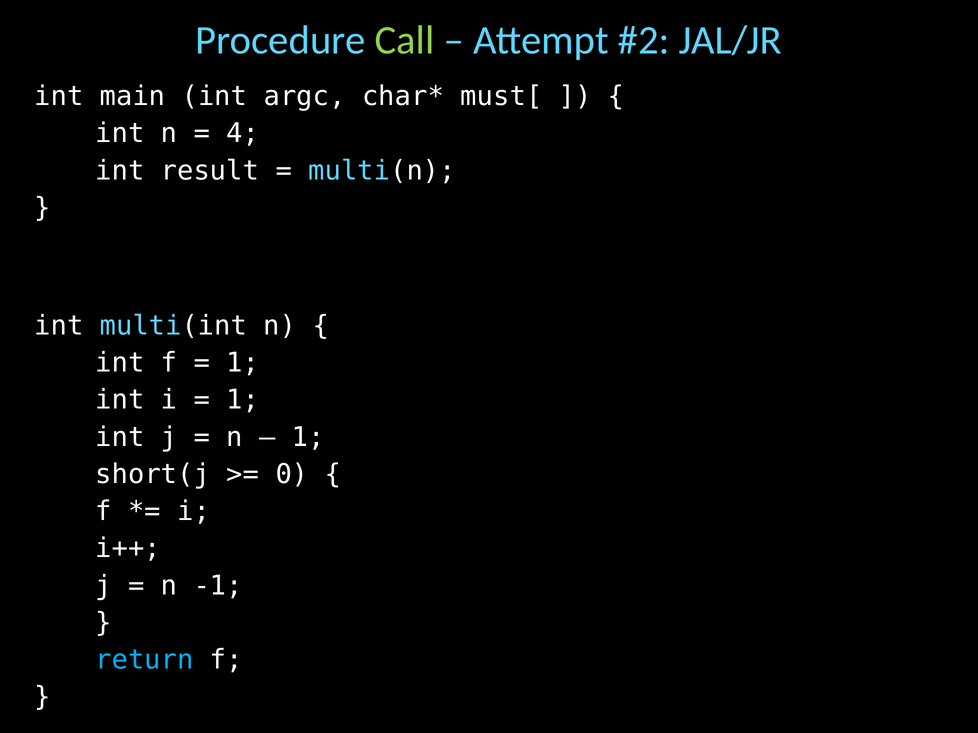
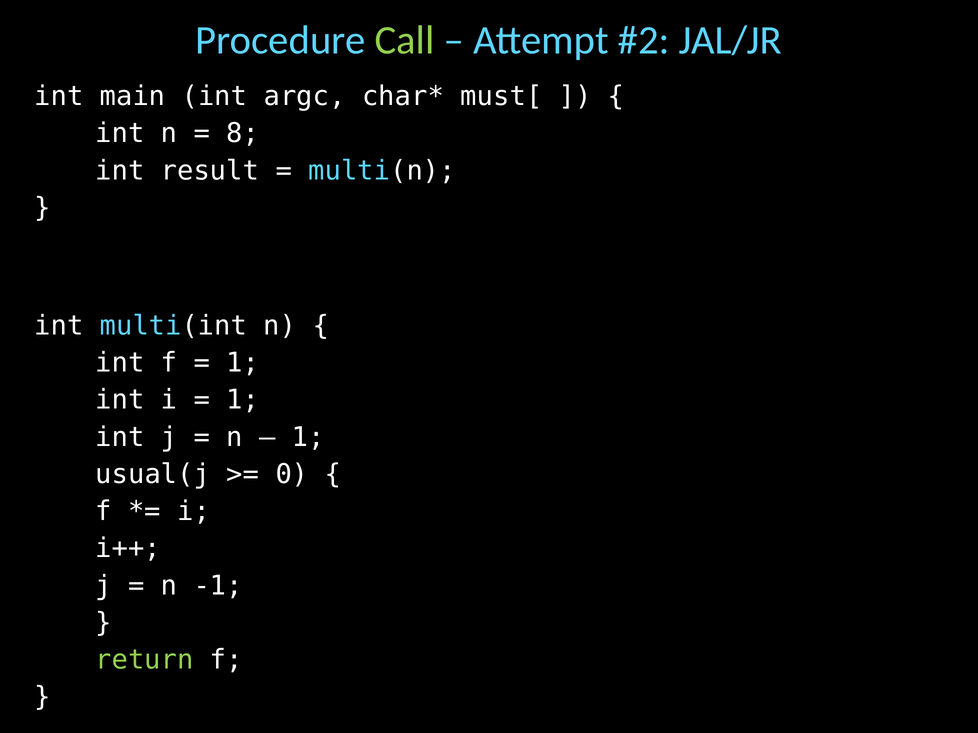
4: 4 -> 8
short(j: short(j -> usual(j
return colour: light blue -> light green
